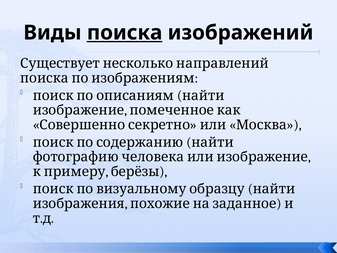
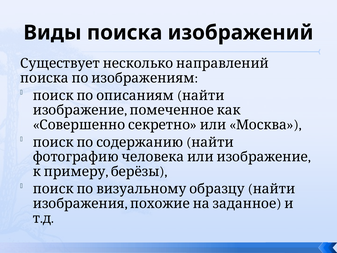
поиска underline: present -> none
